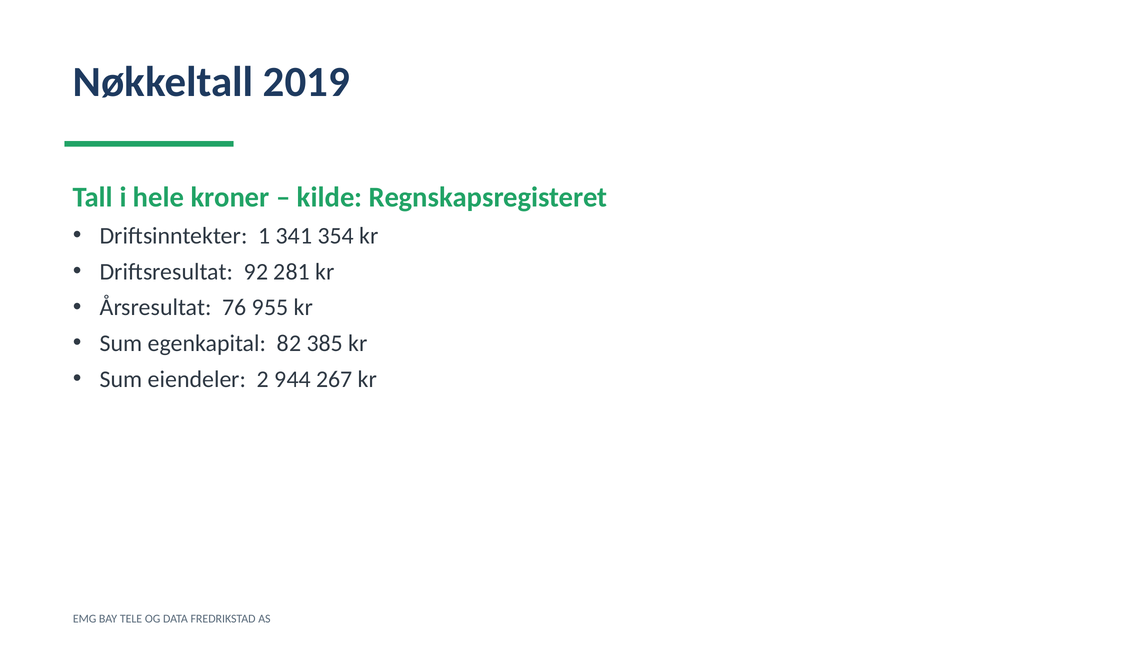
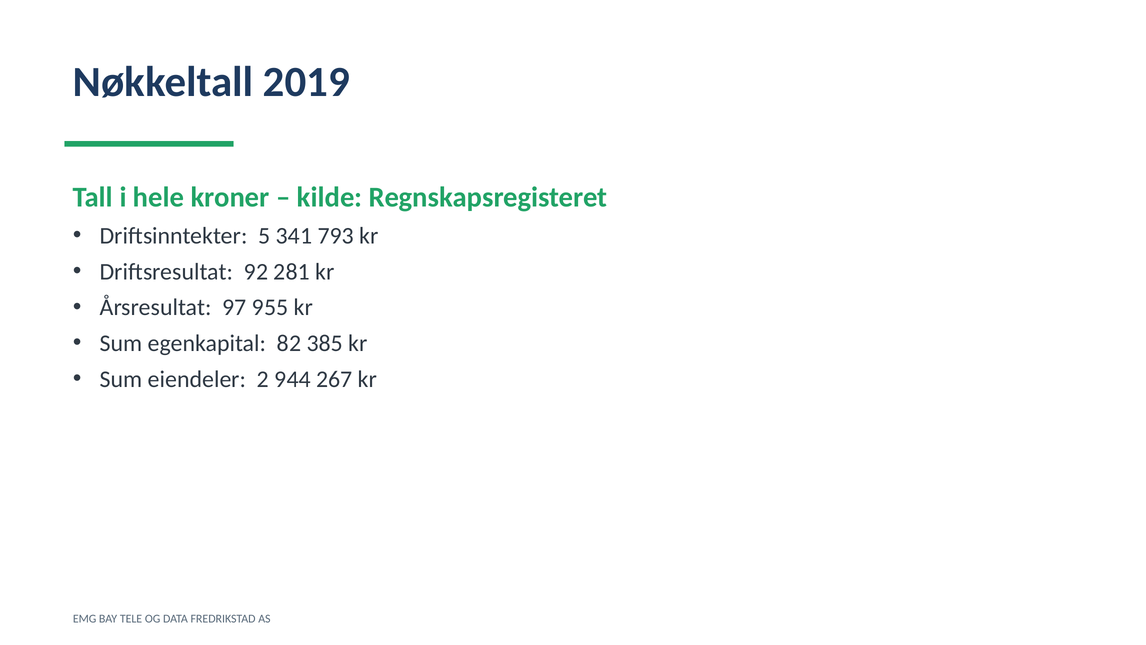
1: 1 -> 5
354: 354 -> 793
76: 76 -> 97
